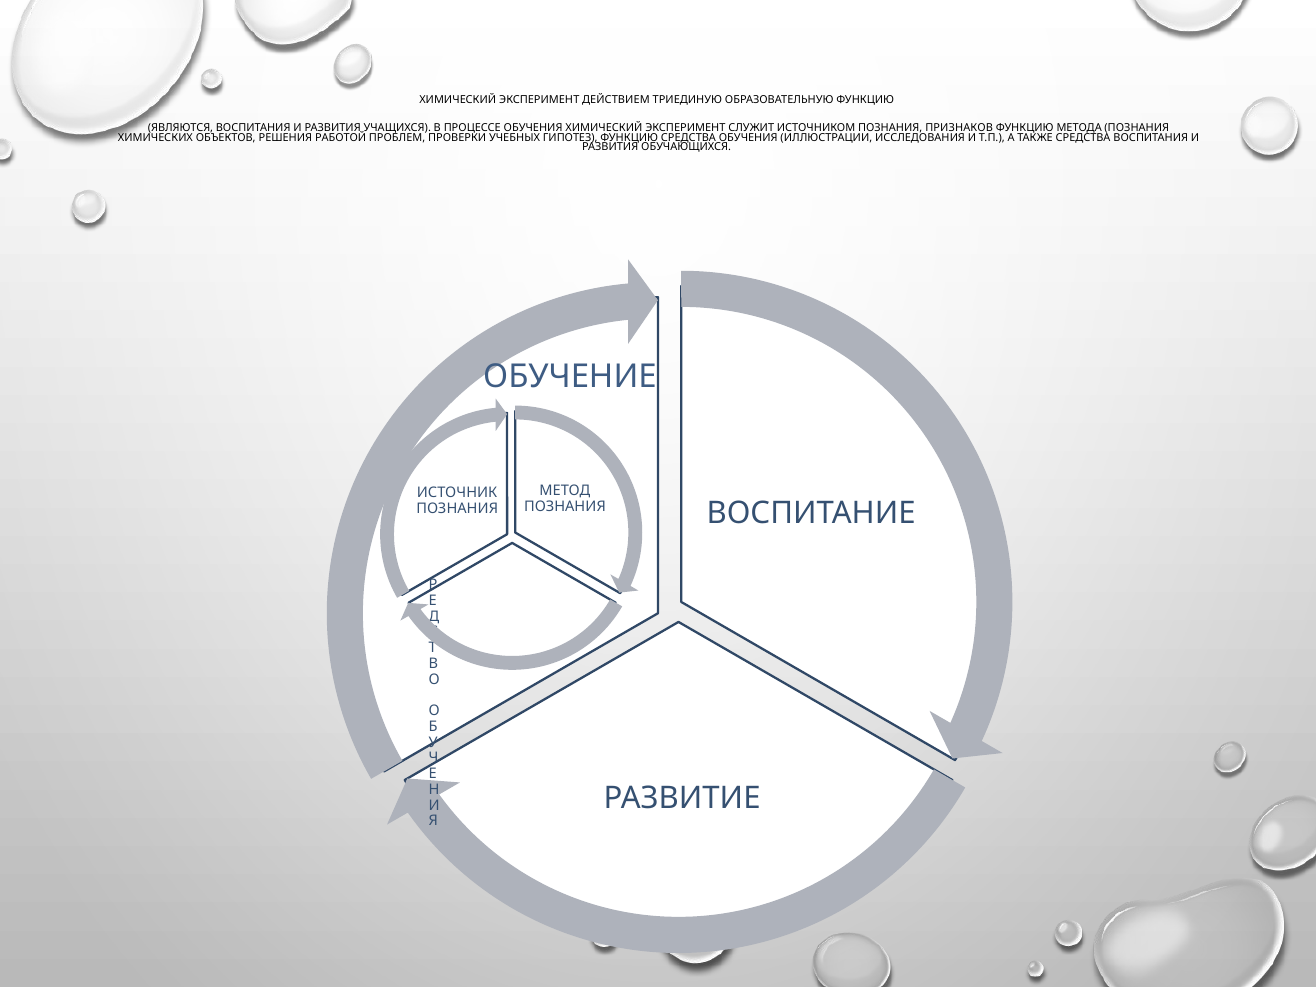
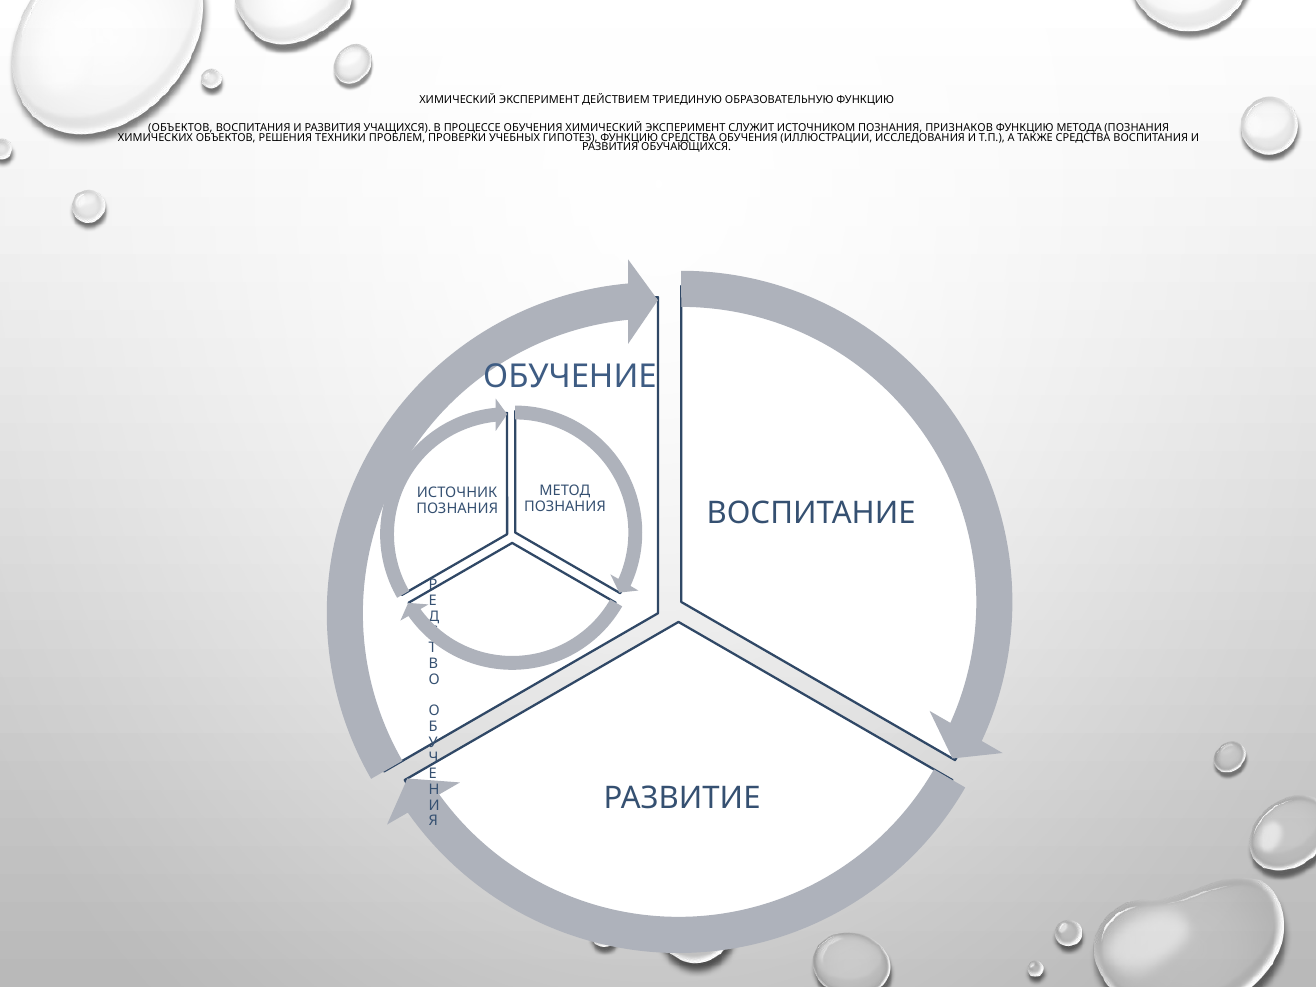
ЯВЛЯЮТСЯ at (181, 128): ЯВЛЯЮТСЯ -> ОБЪЕКТОВ
РАБОТОЙ: РАБОТОЙ -> ТЕХНИКИ
